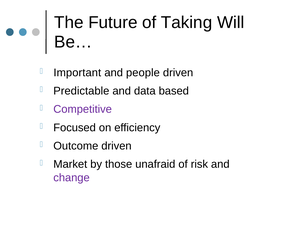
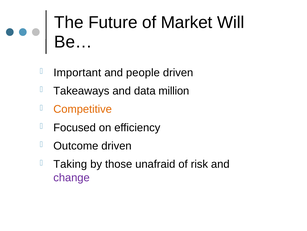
Taking: Taking -> Market
Predictable: Predictable -> Takeaways
based: based -> million
Competitive colour: purple -> orange
Market: Market -> Taking
